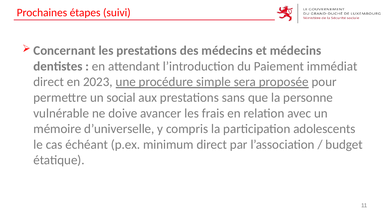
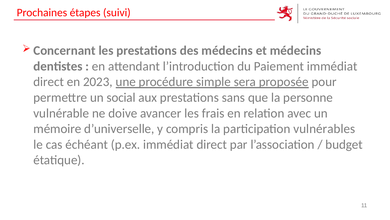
adolescents: adolescents -> vulnérables
p.ex minimum: minimum -> immédiat
